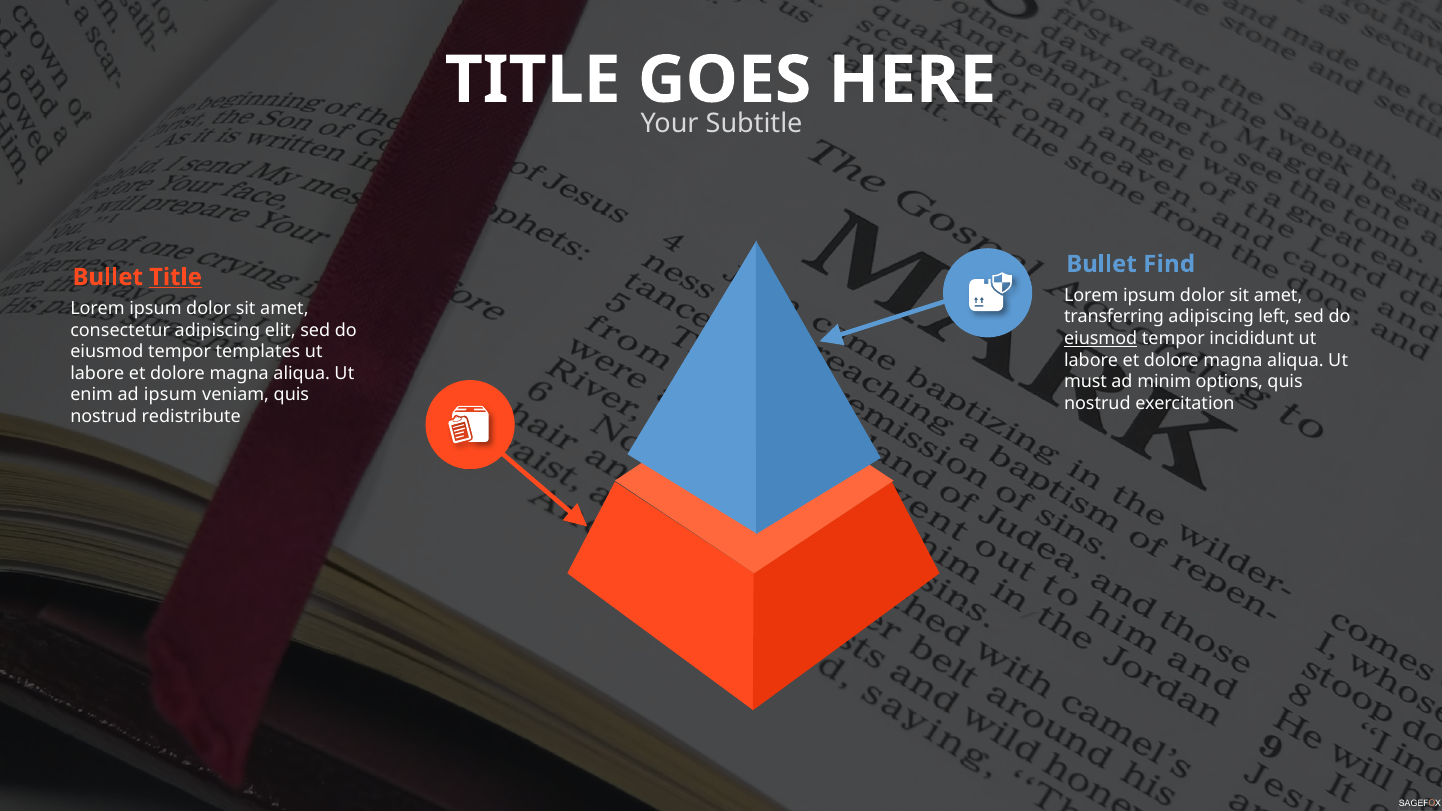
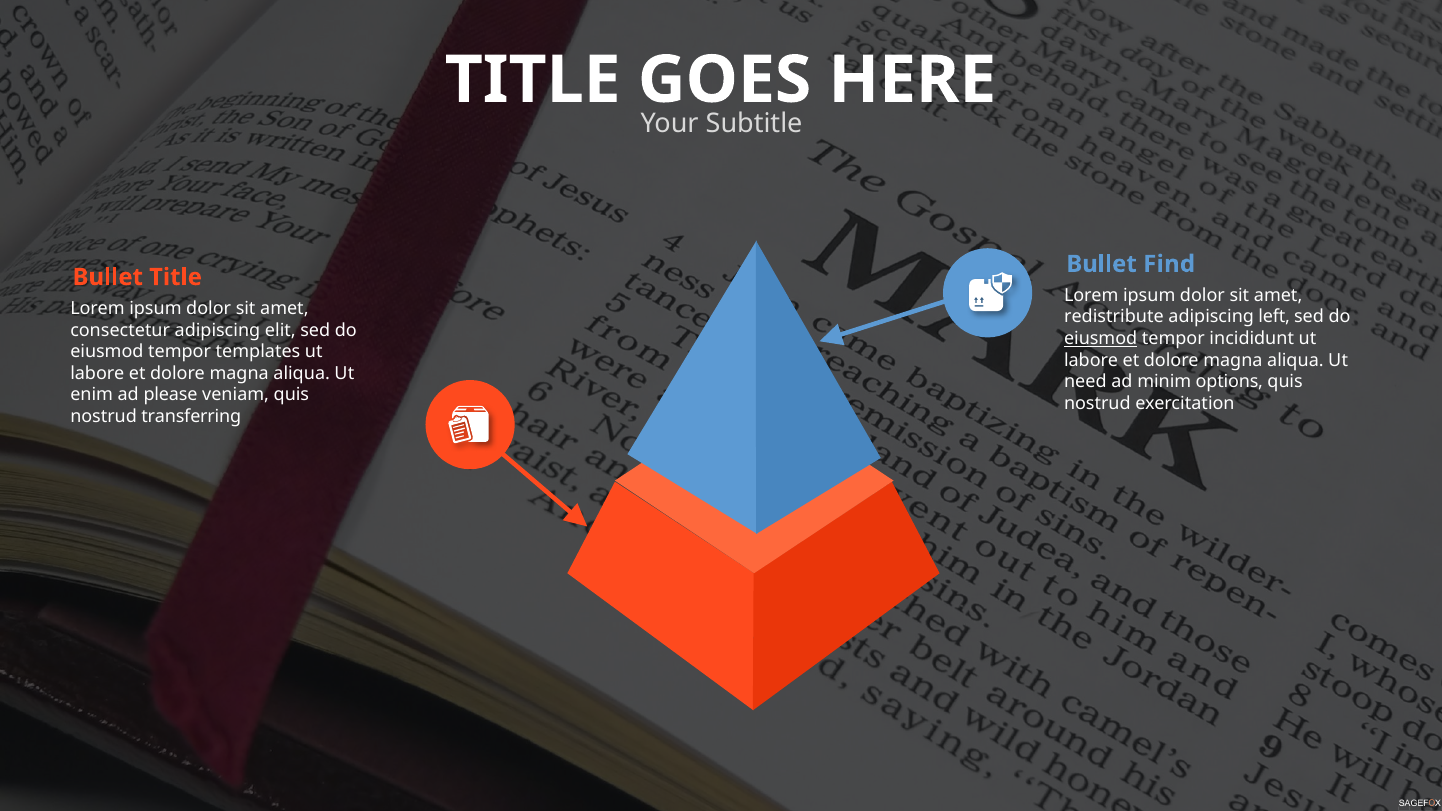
Title at (176, 277) underline: present -> none
transferring: transferring -> redistribute
must: must -> need
ad ipsum: ipsum -> please
redistribute: redistribute -> transferring
